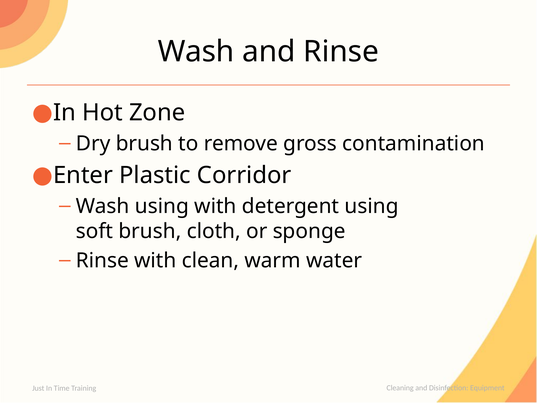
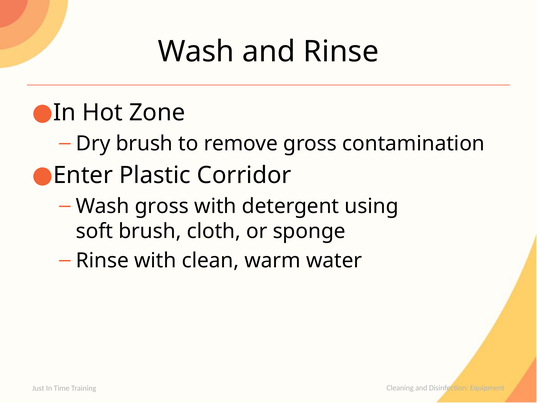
Wash using: using -> gross
